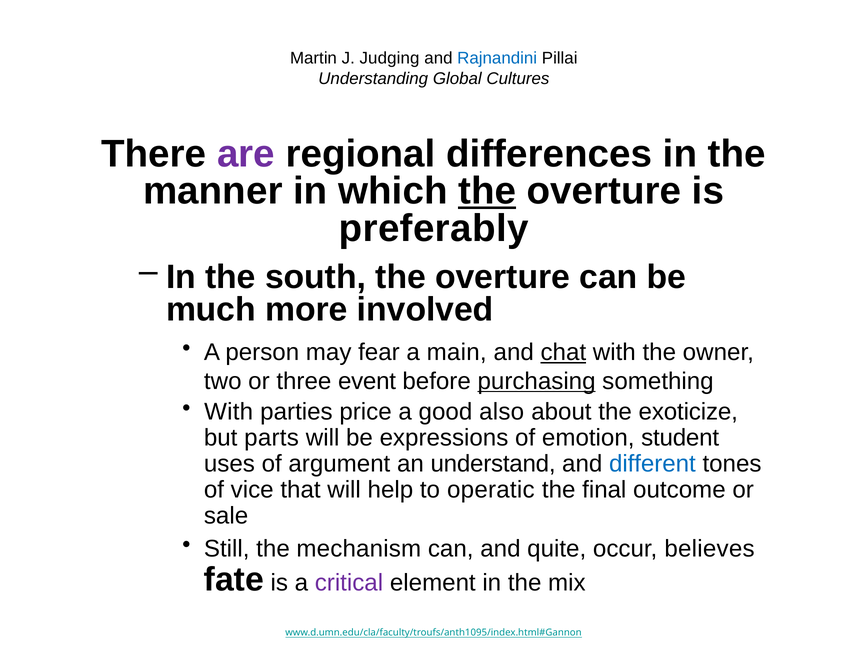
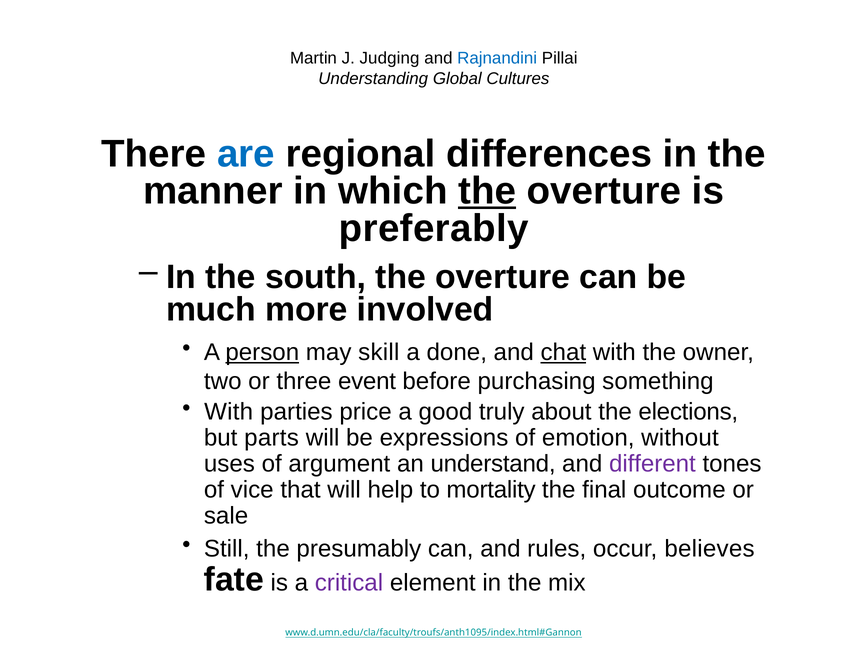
are colour: purple -> blue
person underline: none -> present
fear: fear -> skill
main: main -> done
purchasing underline: present -> none
also: also -> truly
exoticize: exoticize -> elections
student: student -> without
different colour: blue -> purple
operatic: operatic -> mortality
mechanism: mechanism -> presumably
quite: quite -> rules
